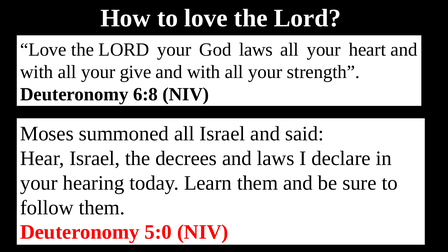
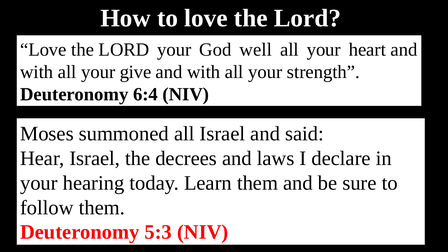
God laws: laws -> well
6:8: 6:8 -> 6:4
5:0: 5:0 -> 5:3
